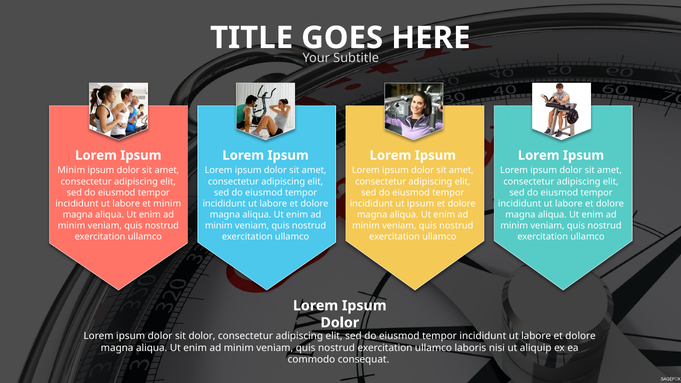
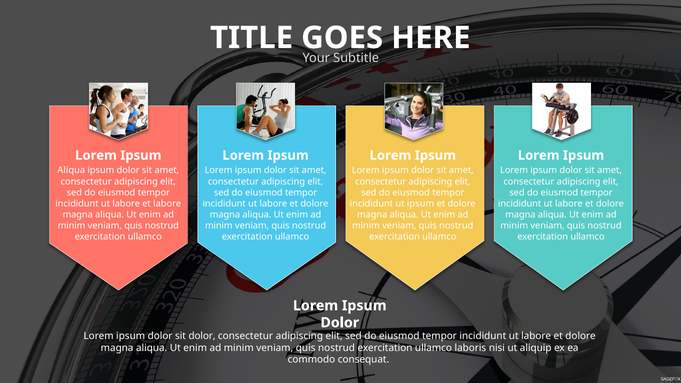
Minim at (71, 170): Minim -> Aliqua
et minim: minim -> labore
